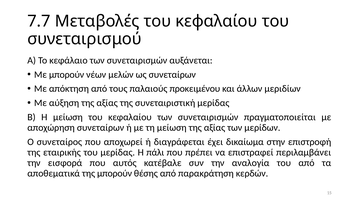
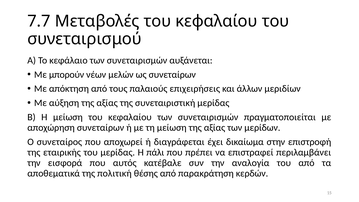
προκειμένου: προκειμένου -> επιχειρήσεις
της μπορούν: μπορούν -> πολιτική
